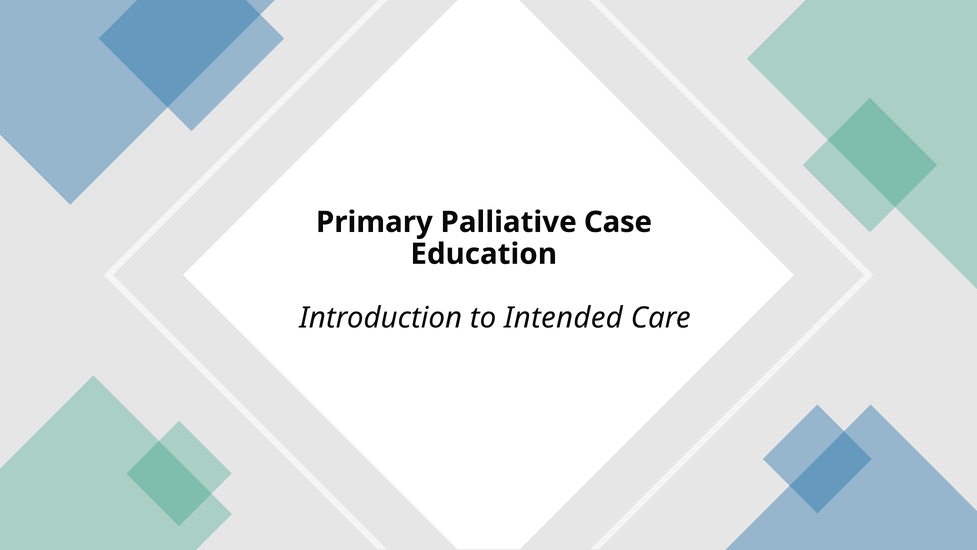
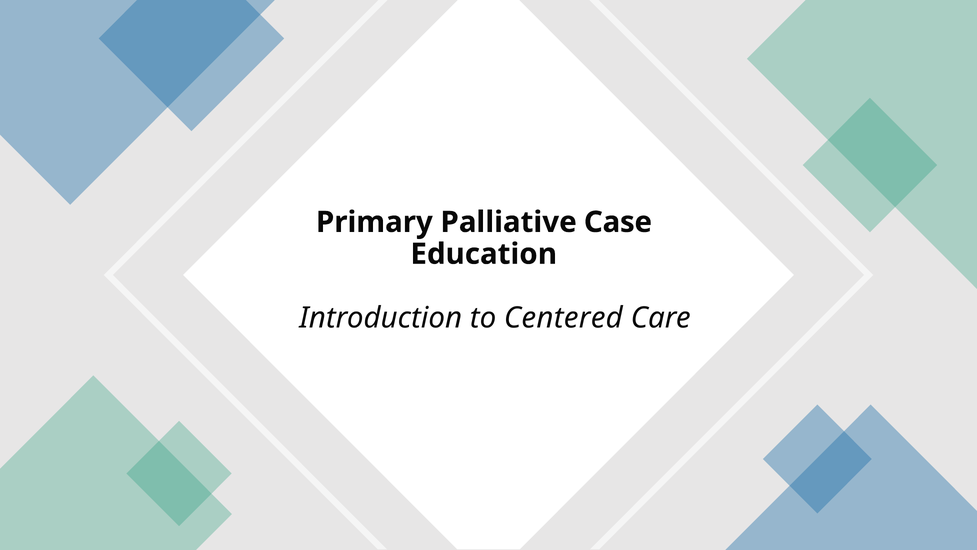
Intended: Intended -> Centered
